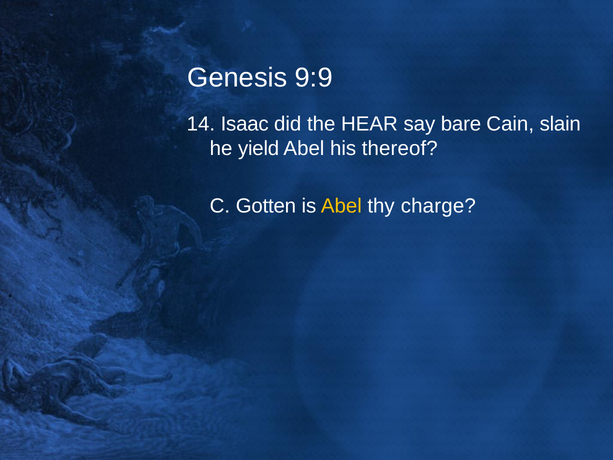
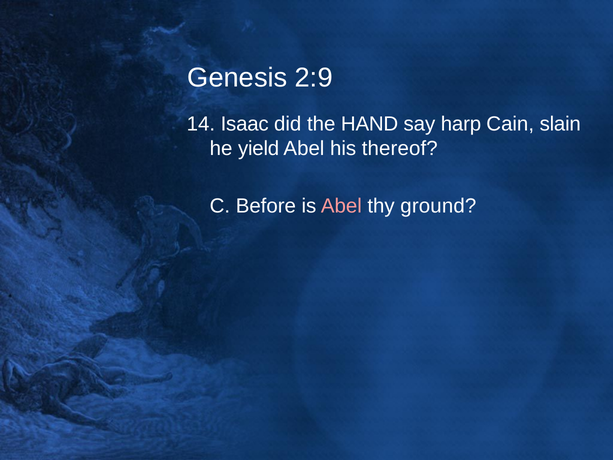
9:9: 9:9 -> 2:9
HEAR: HEAR -> HAND
bare: bare -> harp
Gotten: Gotten -> Before
Abel at (341, 206) colour: yellow -> pink
charge: charge -> ground
